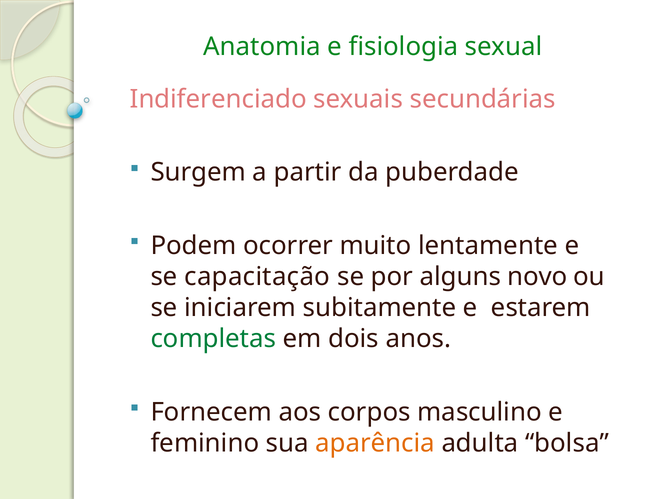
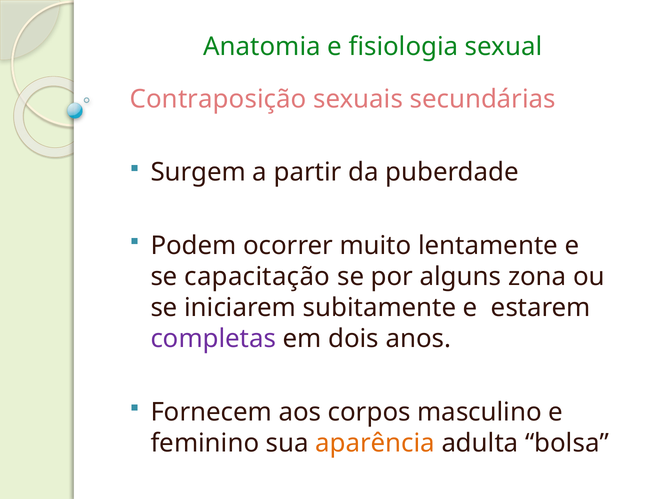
Indiferenciado: Indiferenciado -> Contraposição
novo: novo -> zona
completas colour: green -> purple
